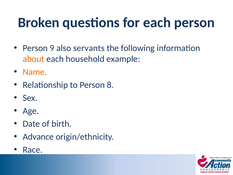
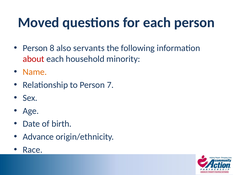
Broken: Broken -> Moved
9: 9 -> 8
about colour: orange -> red
example: example -> minority
8: 8 -> 7
